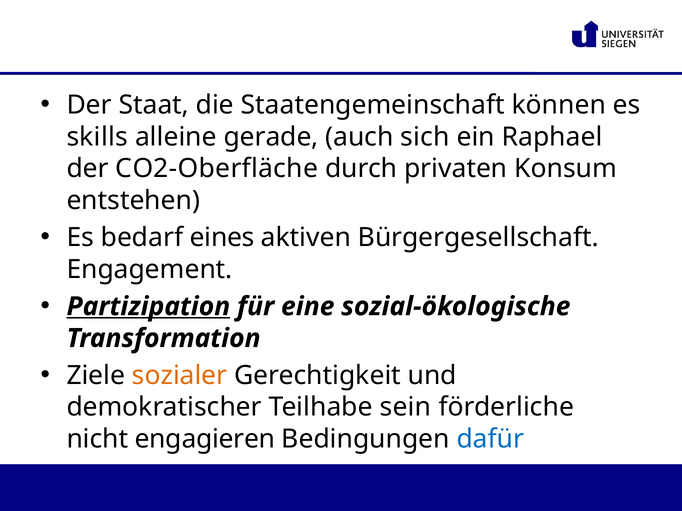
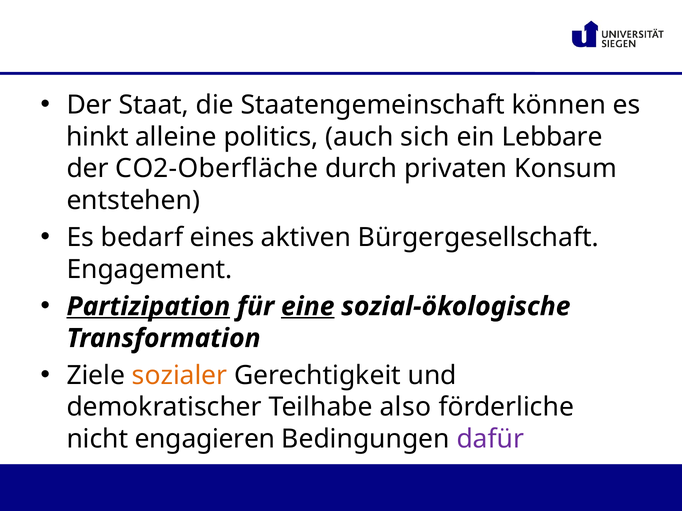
skills: skills -> hinkt
gerade: gerade -> politics
Raphael: Raphael -> Lebbare
eine underline: none -> present
sein: sein -> also
dafür colour: blue -> purple
